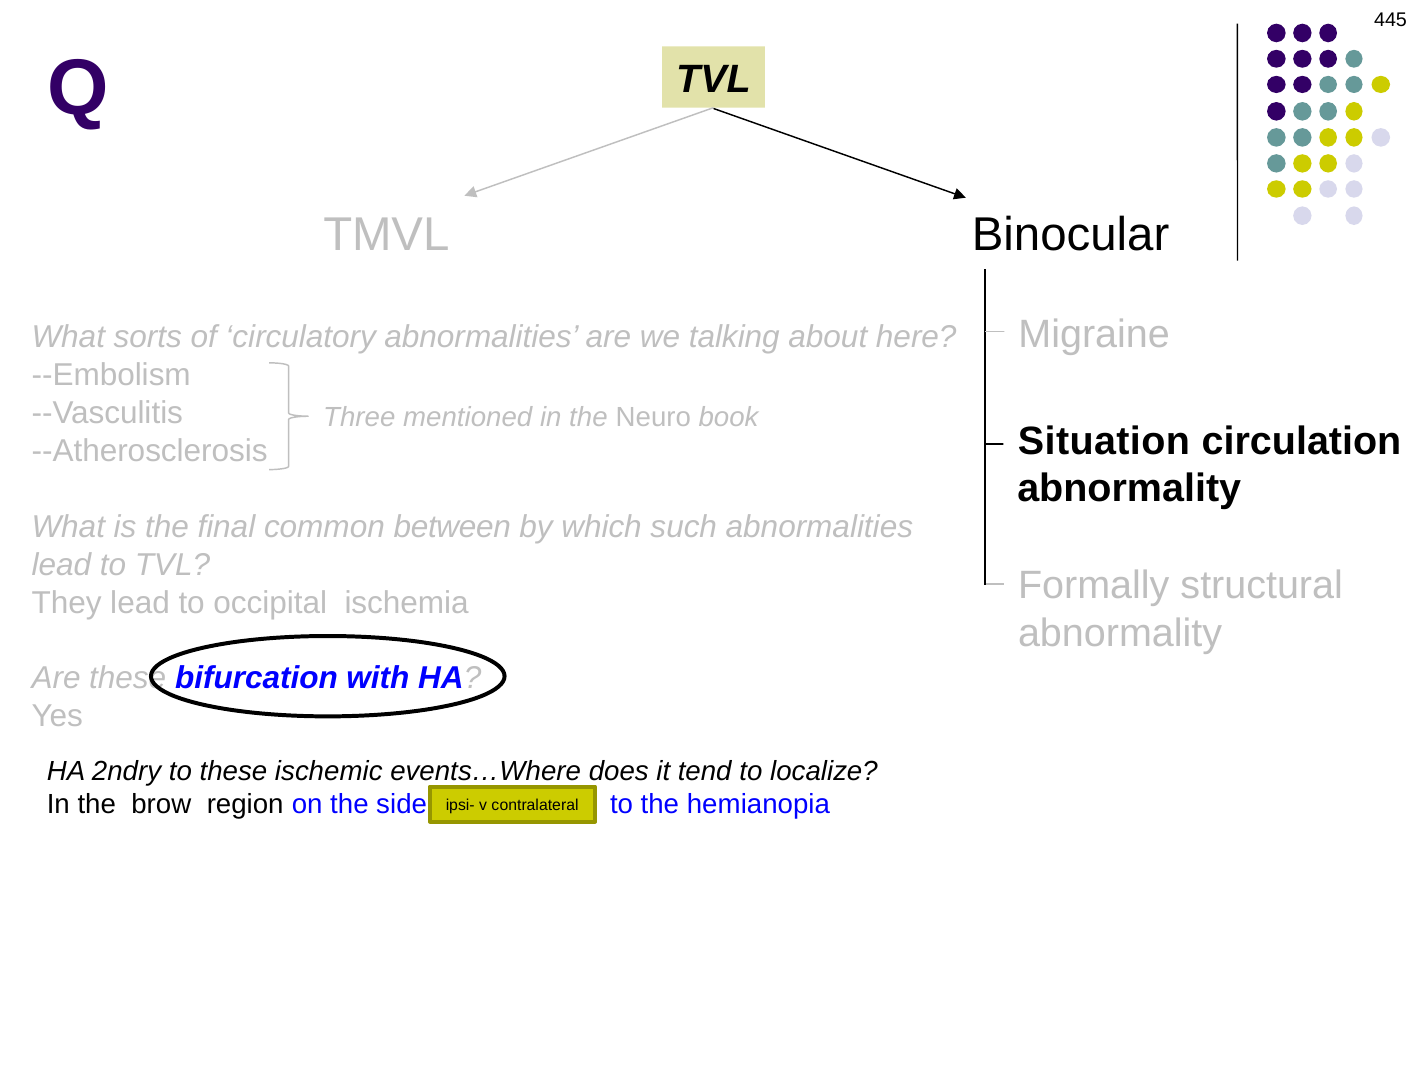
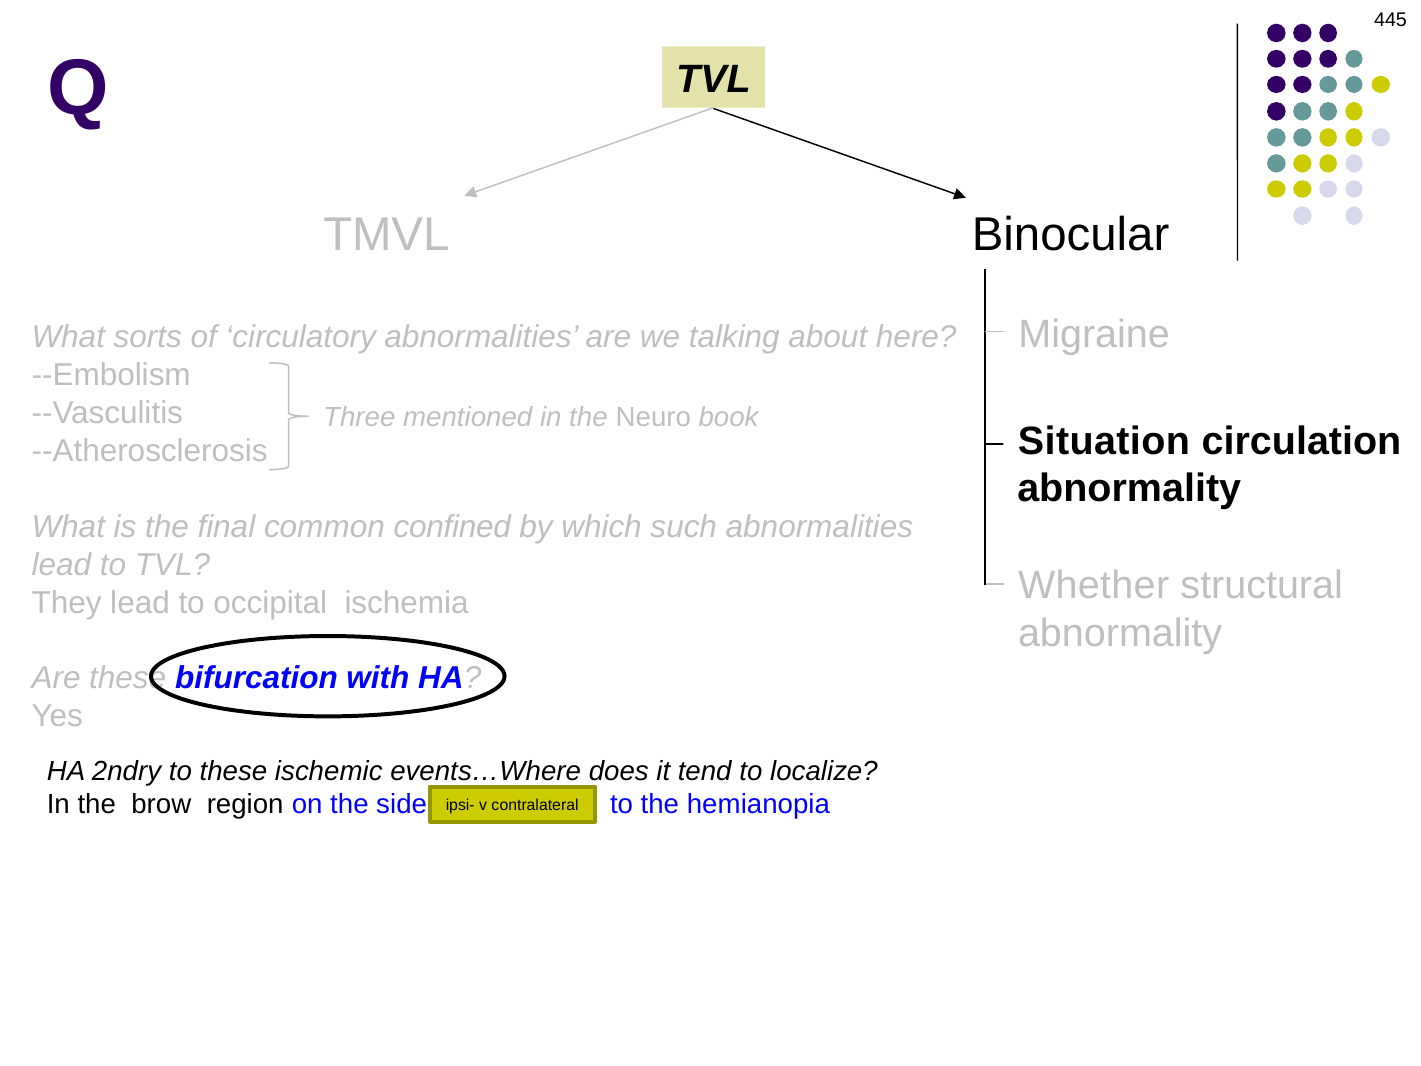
between: between -> confined
Formally: Formally -> Whether
